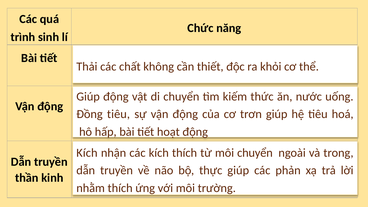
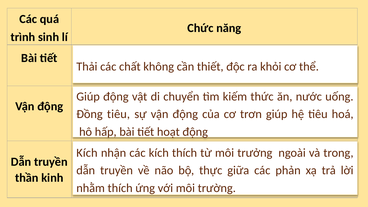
môi chuyển: chuyển -> trưởng
thực giúp: giúp -> giữa
